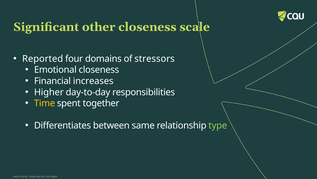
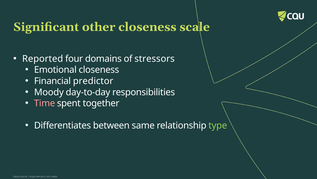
increases: increases -> predictor
Higher: Higher -> Moody
Time colour: yellow -> pink
